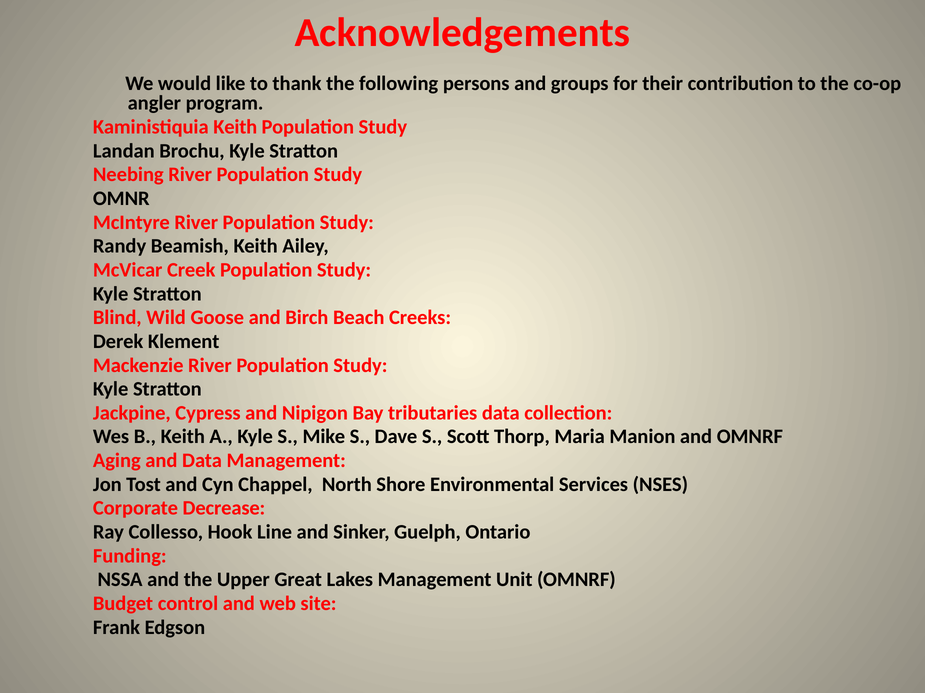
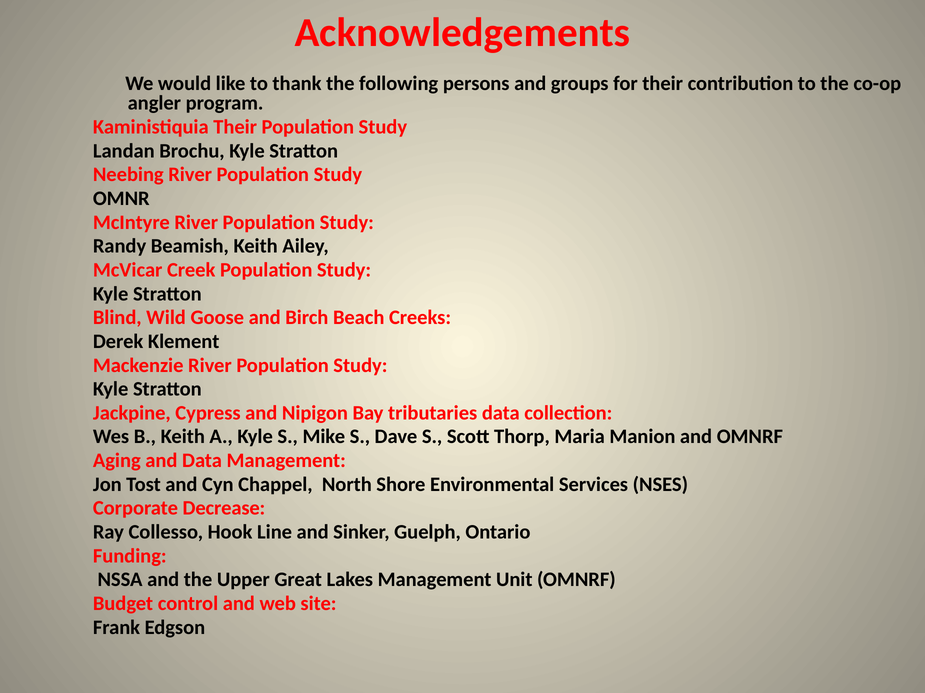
Kaministiquia Keith: Keith -> Their
